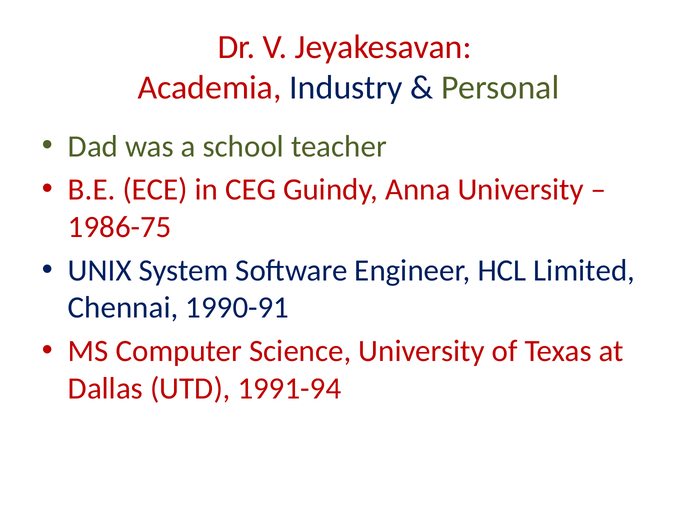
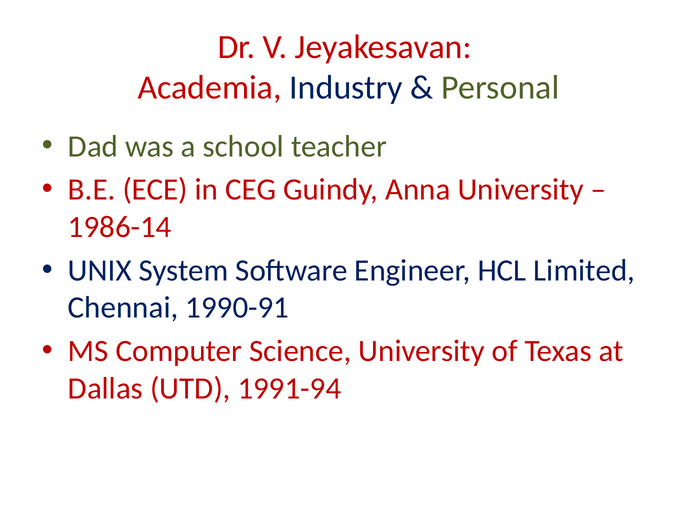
1986-75: 1986-75 -> 1986-14
